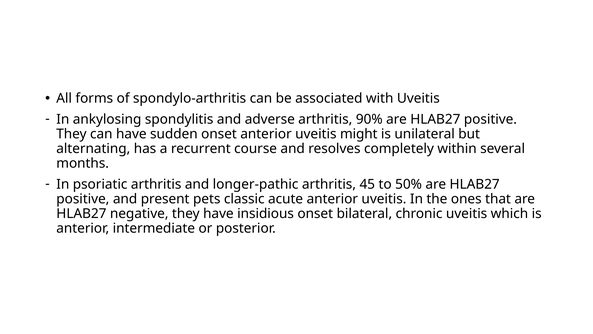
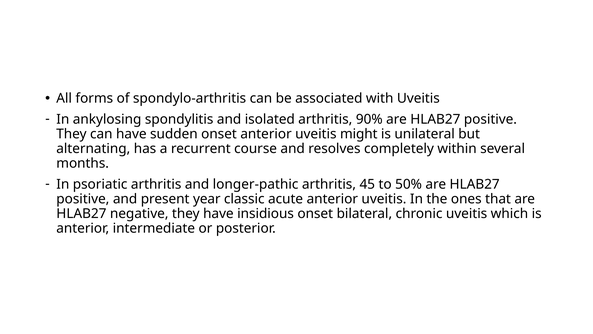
adverse: adverse -> isolated
pets: pets -> year
